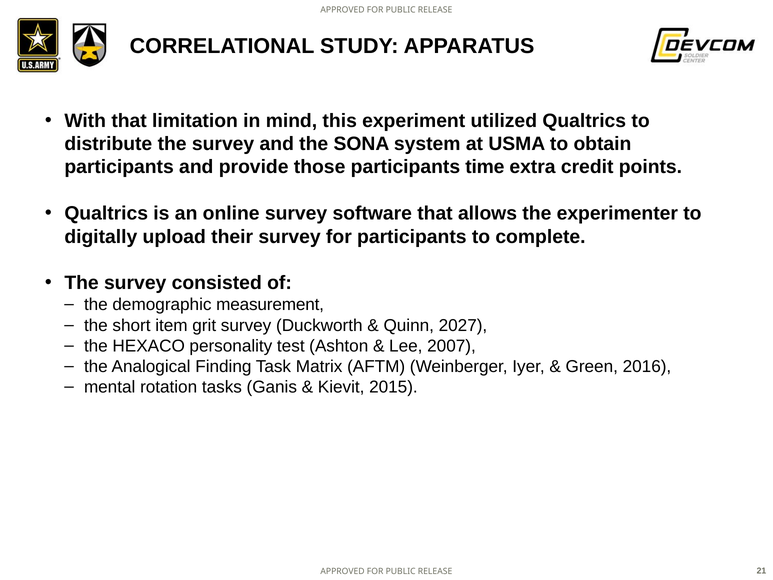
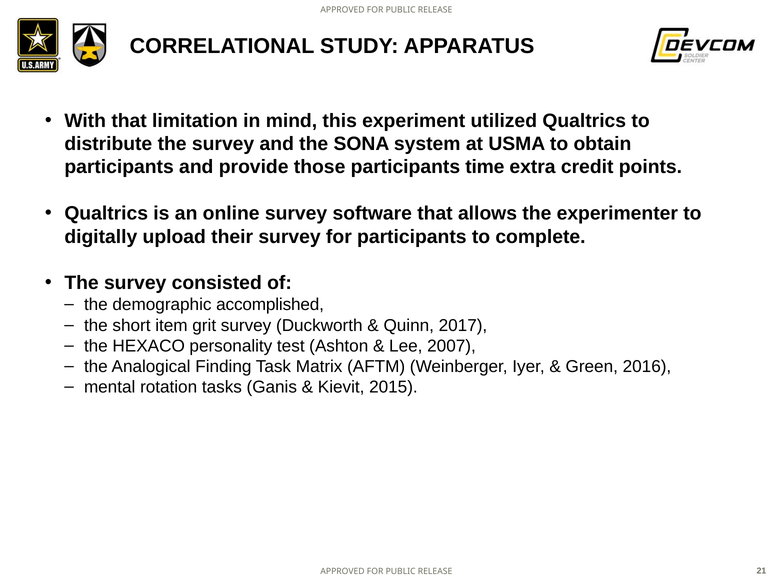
measurement: measurement -> accomplished
2027: 2027 -> 2017
